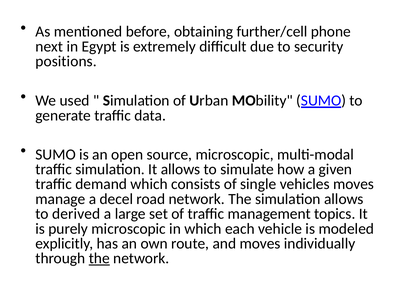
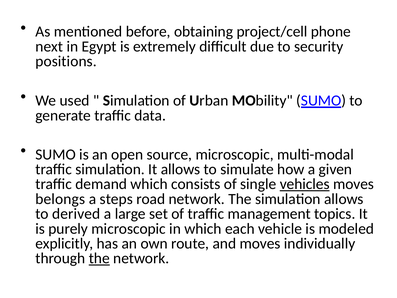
further/cell: further/cell -> project/cell
vehicles underline: none -> present
manage: manage -> belongs
decel: decel -> steps
